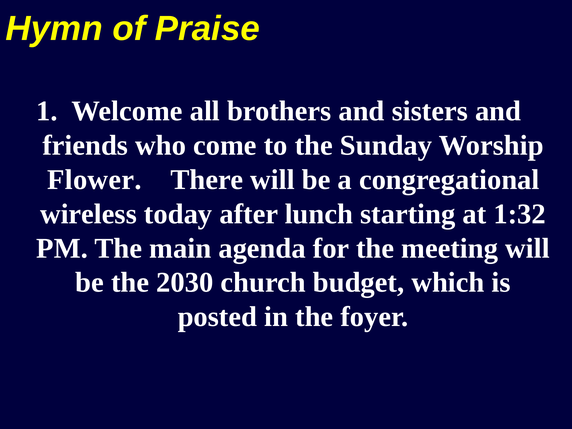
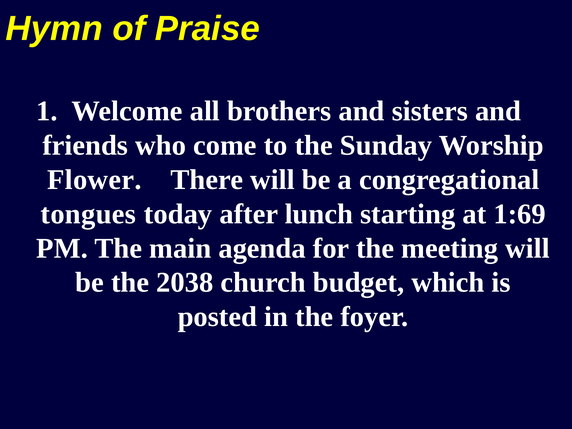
wireless: wireless -> tongues
1:32: 1:32 -> 1:69
2030: 2030 -> 2038
